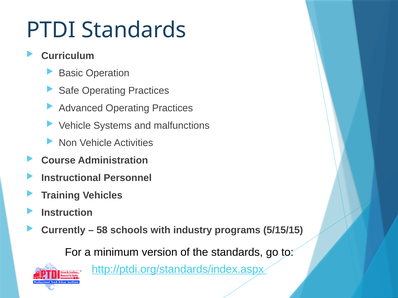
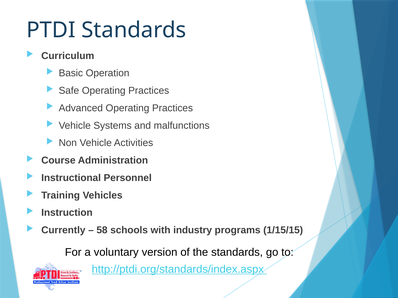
5/15/15: 5/15/15 -> 1/15/15
minimum: minimum -> voluntary
